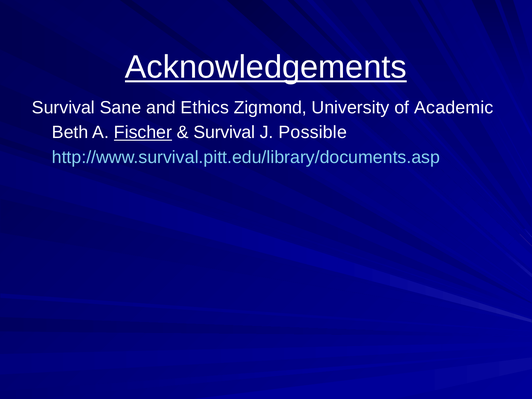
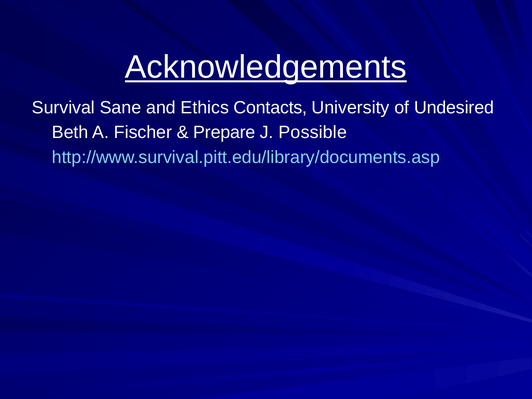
Zigmond: Zigmond -> Contacts
Academic: Academic -> Undesired
Fischer underline: present -> none
Survival at (224, 132): Survival -> Prepare
